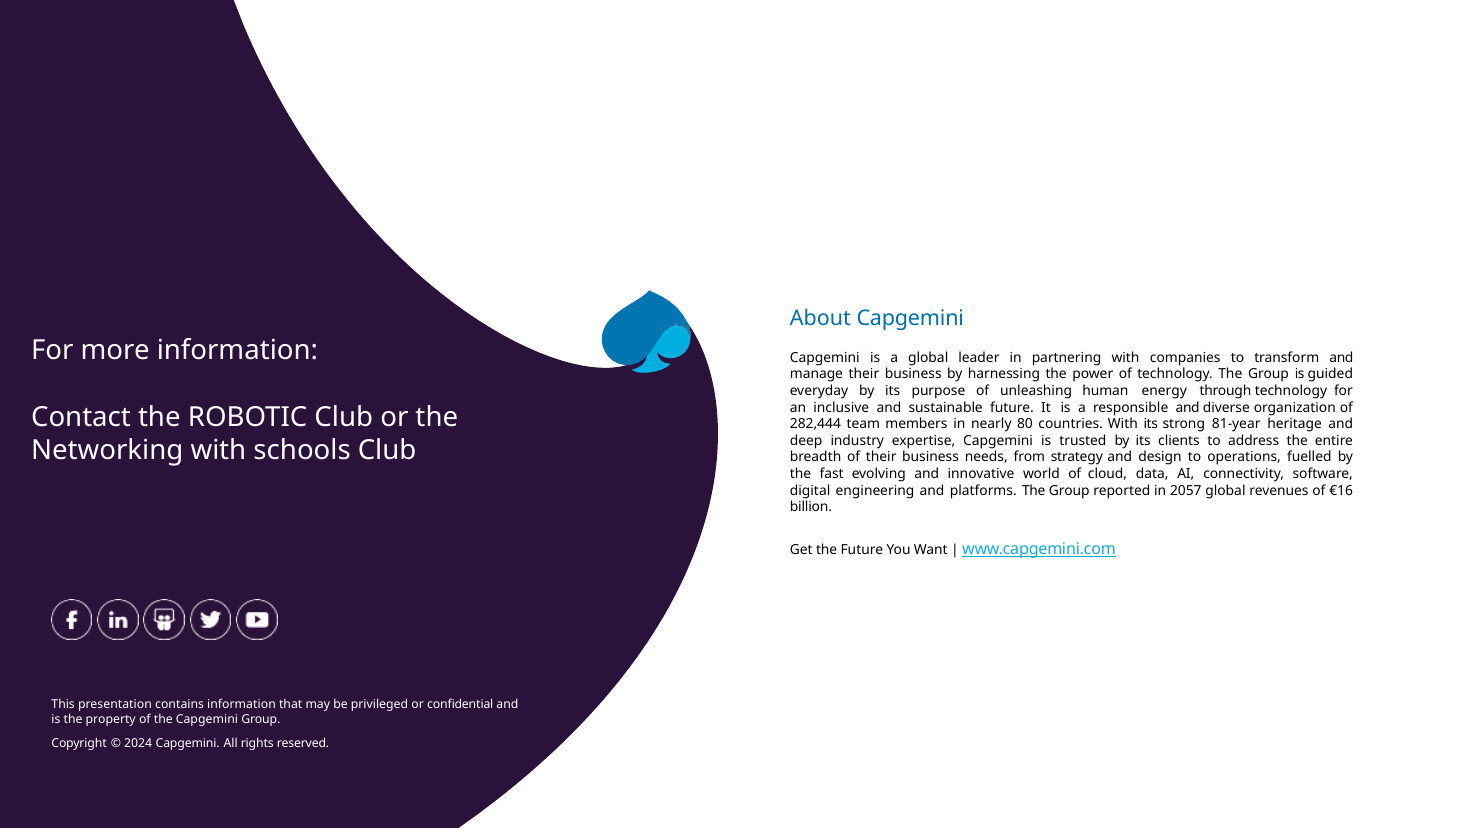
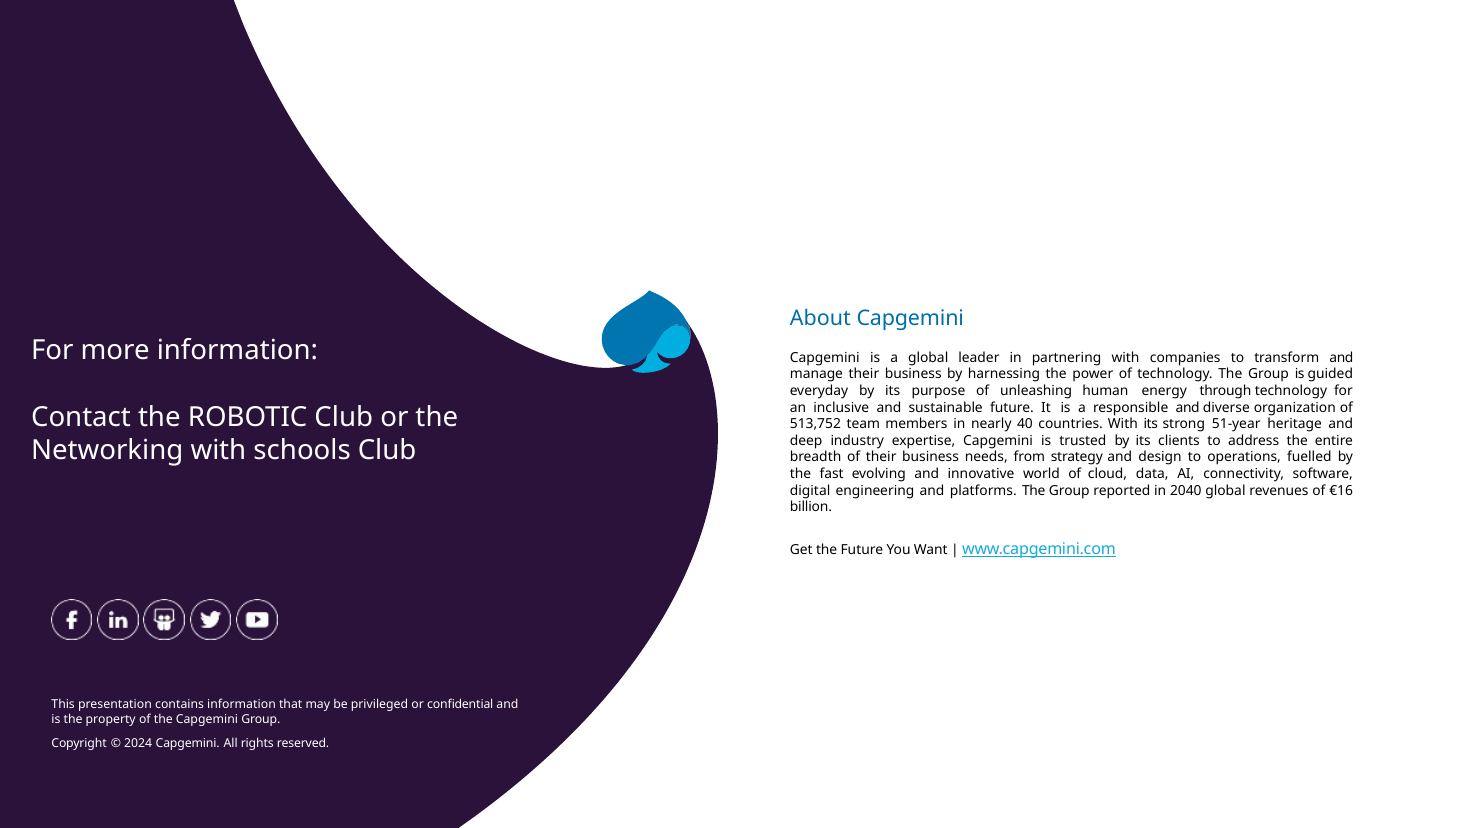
282,444: 282,444 -> 513,752
80: 80 -> 40
81-year: 81-year -> 51-year
2057: 2057 -> 2040
